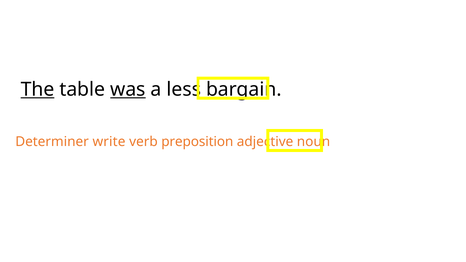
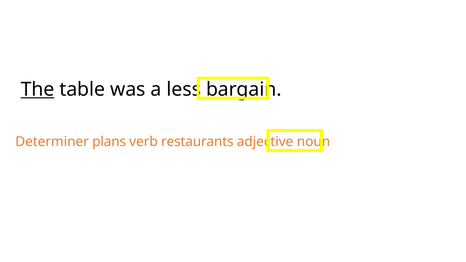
was underline: present -> none
write: write -> plans
preposition: preposition -> restaurants
